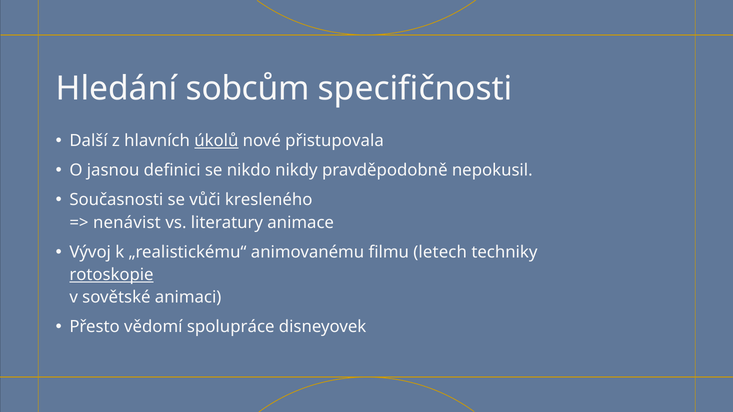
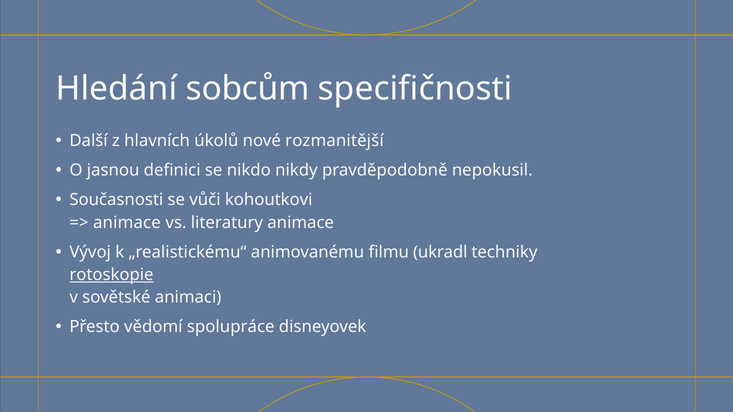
úkolů underline: present -> none
přistupovala: přistupovala -> rozmanitější
kresleného: kresleného -> kohoutkovi
nenávist at (127, 223): nenávist -> animace
letech: letech -> ukradl
